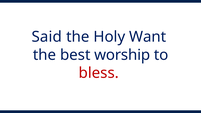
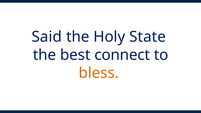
Want: Want -> State
worship: worship -> connect
bless colour: red -> orange
